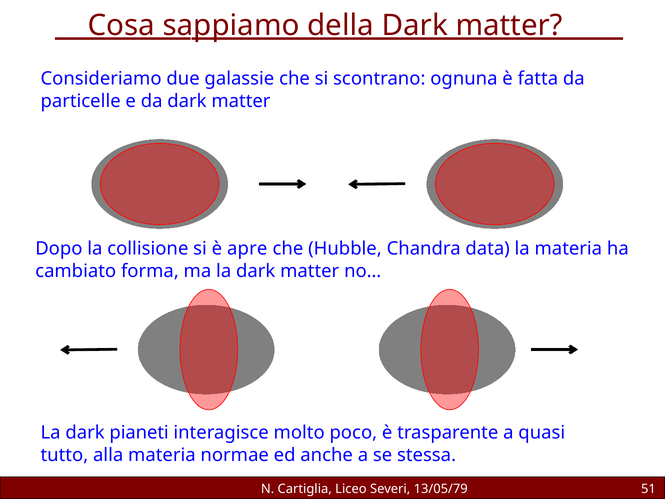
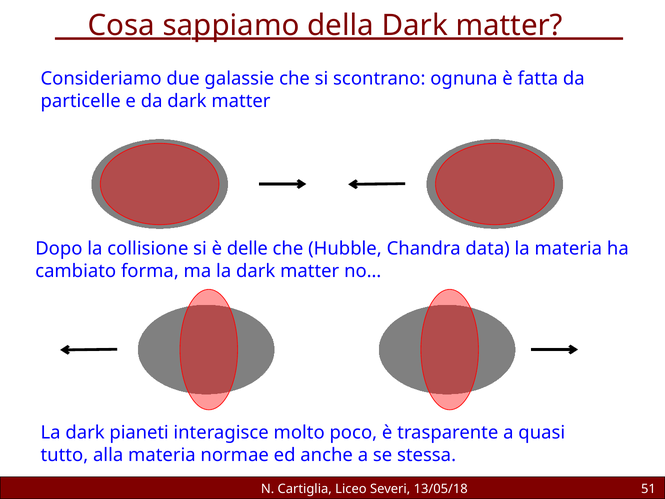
apre: apre -> delle
13/05/79: 13/05/79 -> 13/05/18
